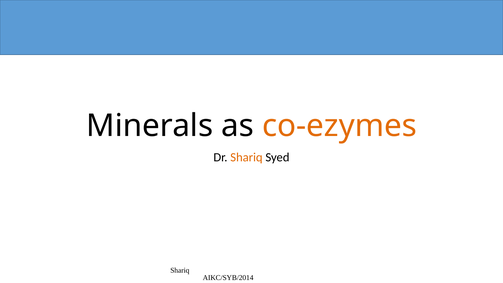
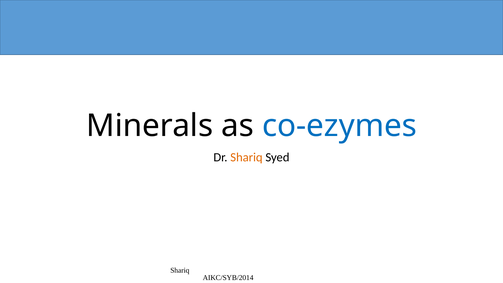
co-ezymes colour: orange -> blue
